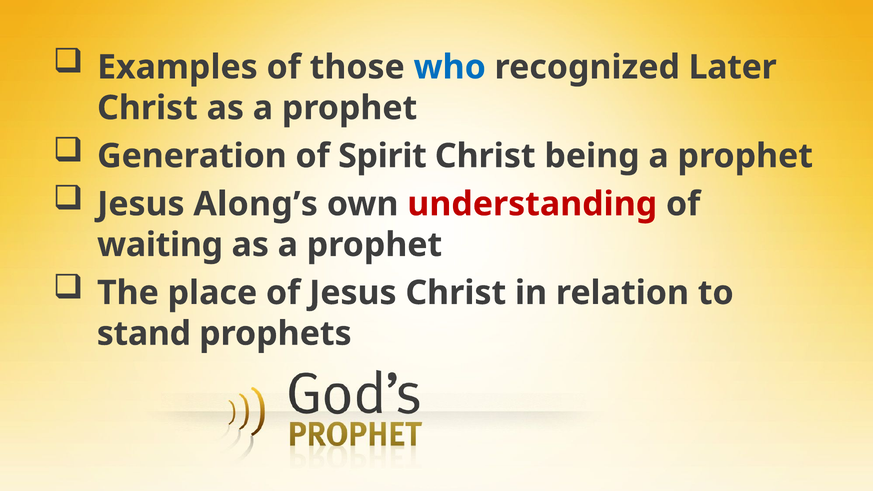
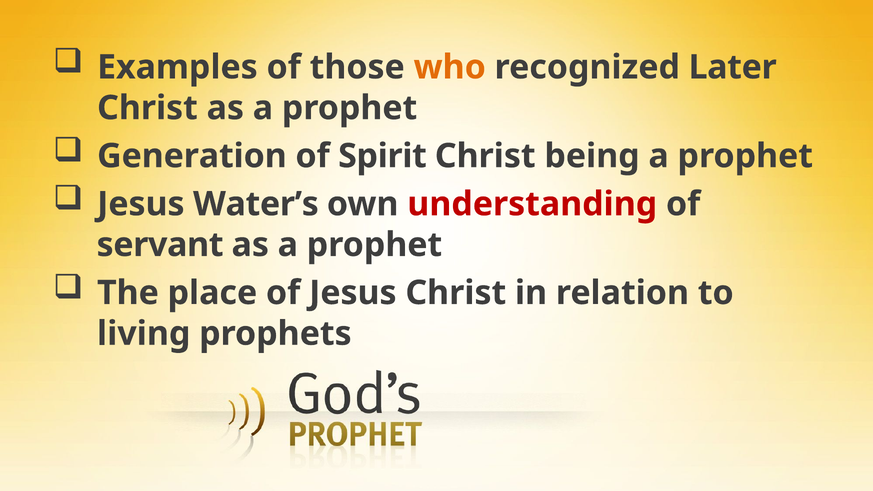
who colour: blue -> orange
Along’s: Along’s -> Water’s
waiting: waiting -> servant
stand: stand -> living
